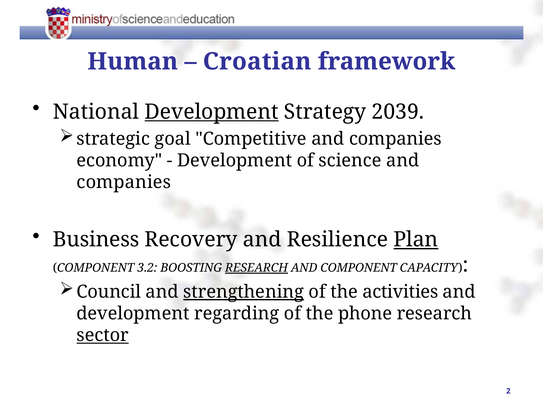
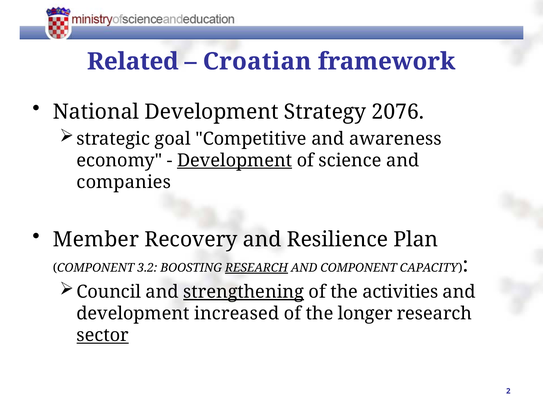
Human: Human -> Related
Development at (212, 112) underline: present -> none
2039: 2039 -> 2076
Competitive and companies: companies -> awareness
Development at (235, 161) underline: none -> present
Business: Business -> Member
Plan underline: present -> none
regarding: regarding -> increased
phone: phone -> longer
